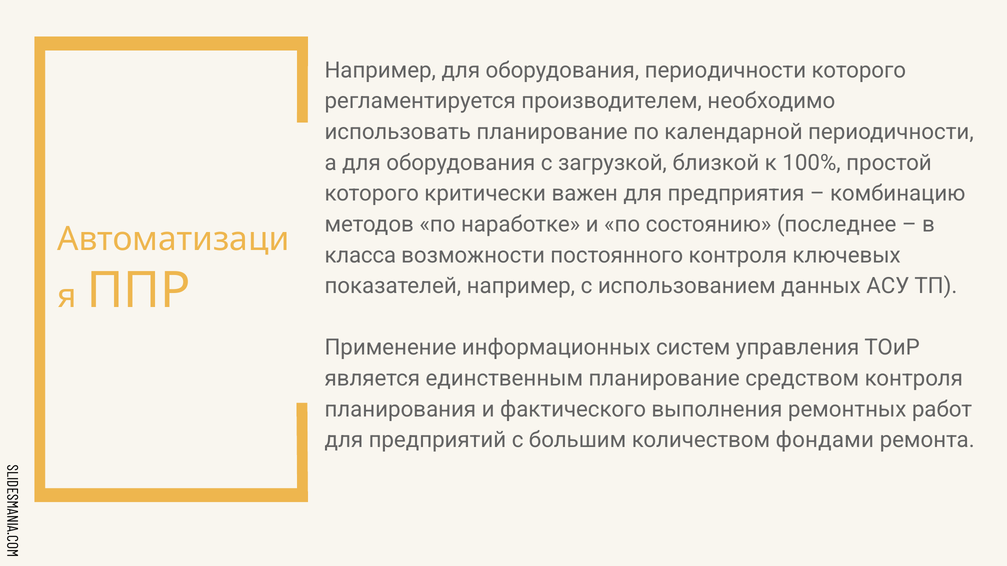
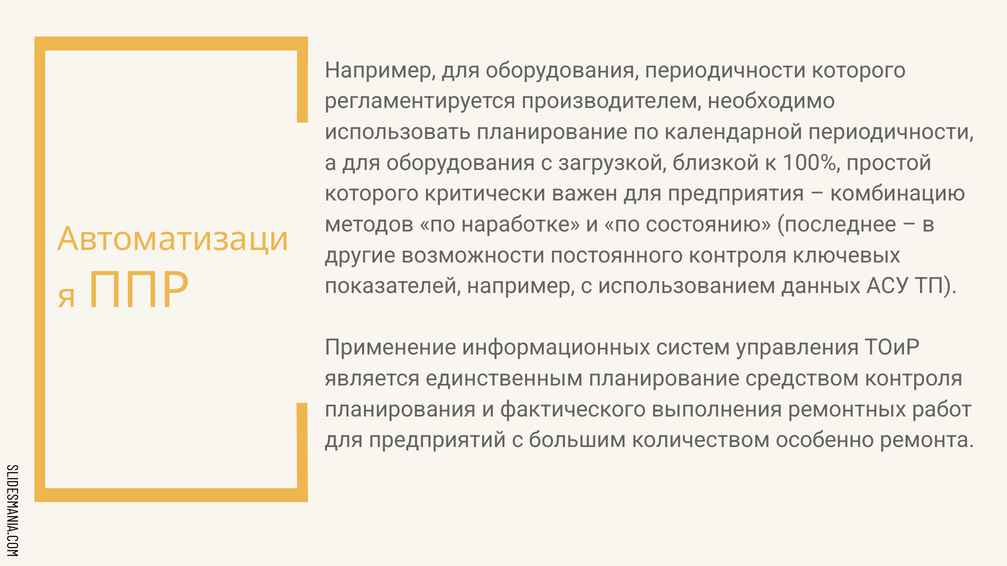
класса: класса -> другие
фондами: фондами -> особенно
